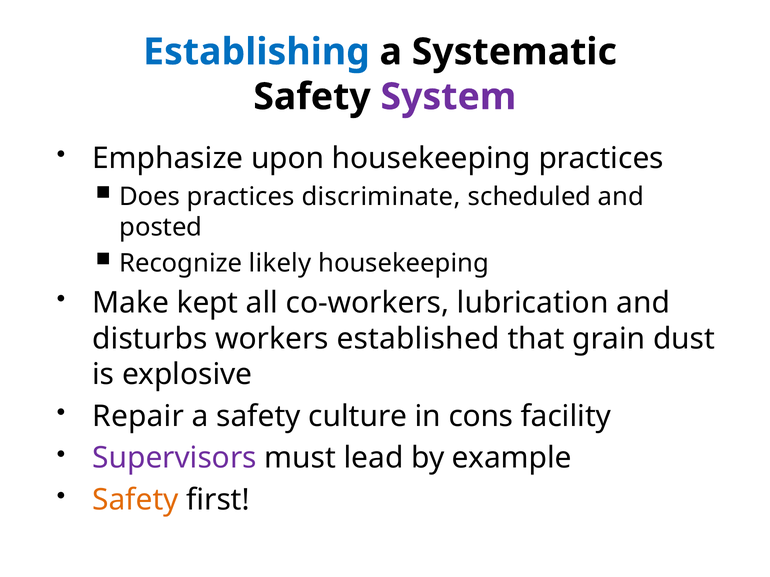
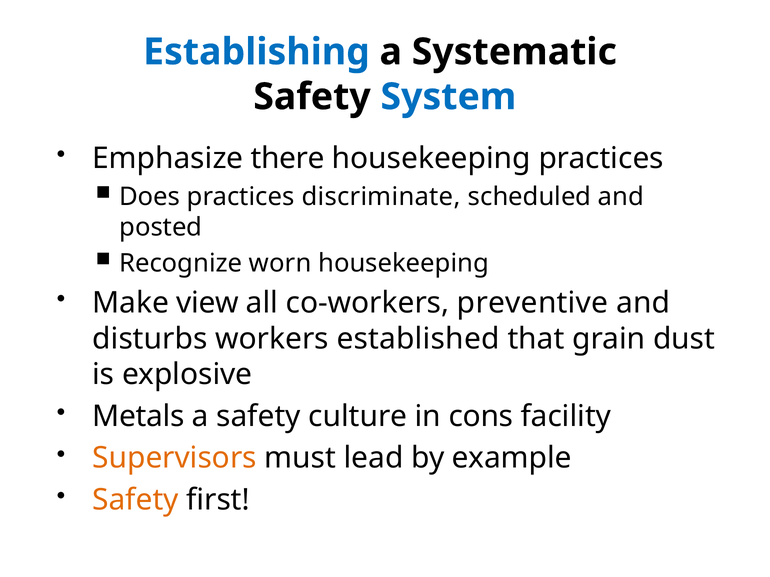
System colour: purple -> blue
upon: upon -> there
likely: likely -> worn
kept: kept -> view
lubrication: lubrication -> preventive
Repair: Repair -> Metals
Supervisors colour: purple -> orange
